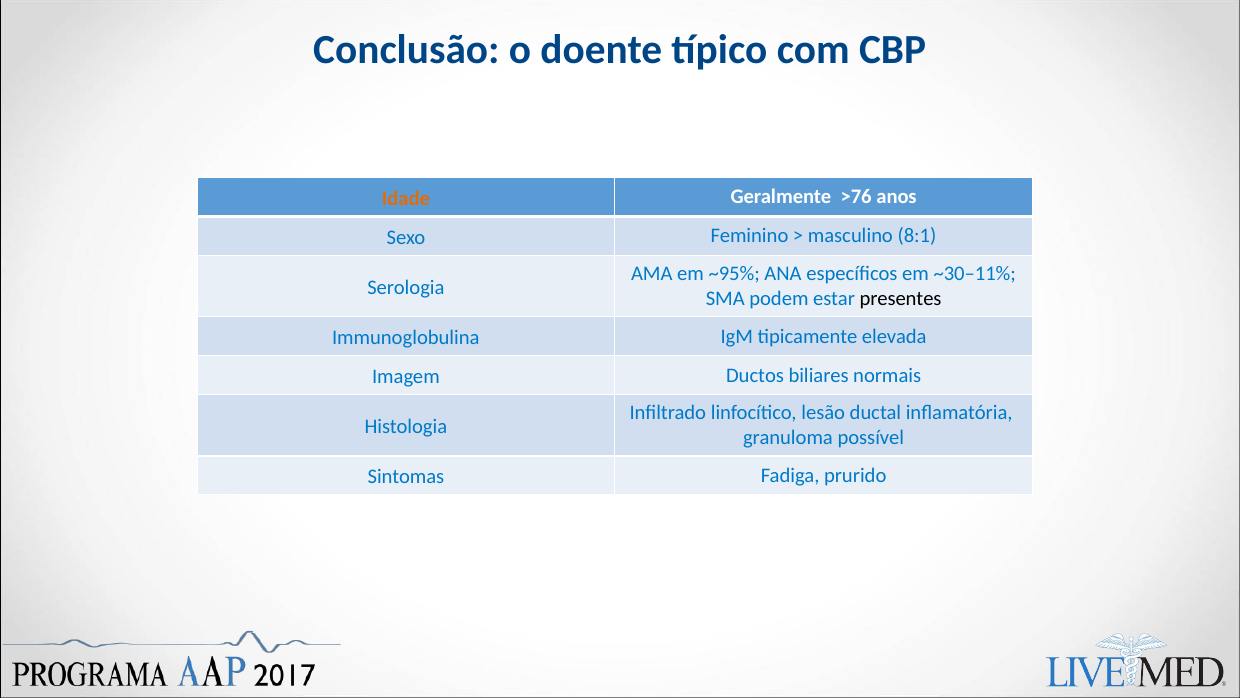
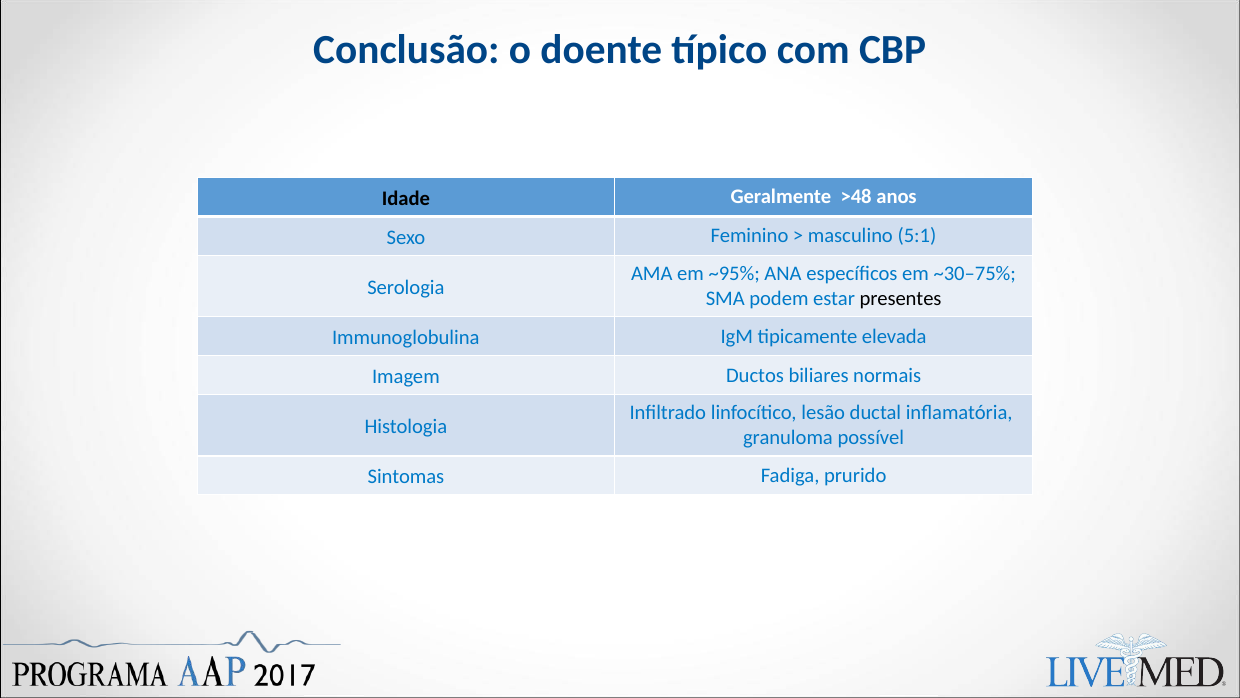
Idade colour: orange -> black
>76: >76 -> >48
8:1: 8:1 -> 5:1
~30–11%: ~30–11% -> ~30–75%
